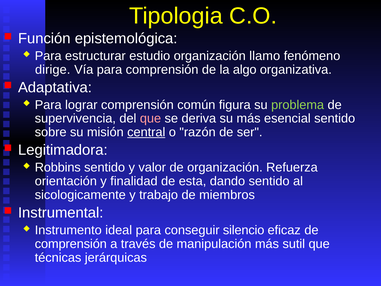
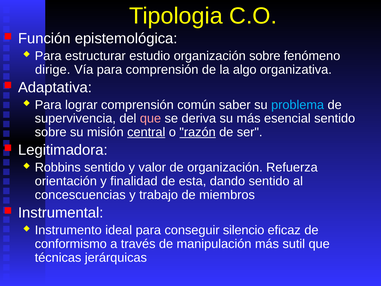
organización llamo: llamo -> sobre
figura: figura -> saber
problema colour: light green -> light blue
razón underline: none -> present
sicologicamente: sicologicamente -> concescuencias
comprensión at (71, 244): comprensión -> conformismo
